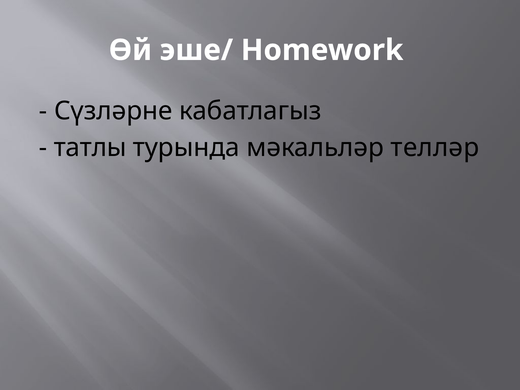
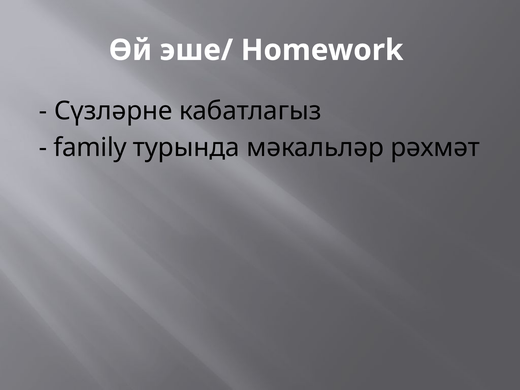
татлы: татлы -> family
телләр: телләр -> рәхмәт
